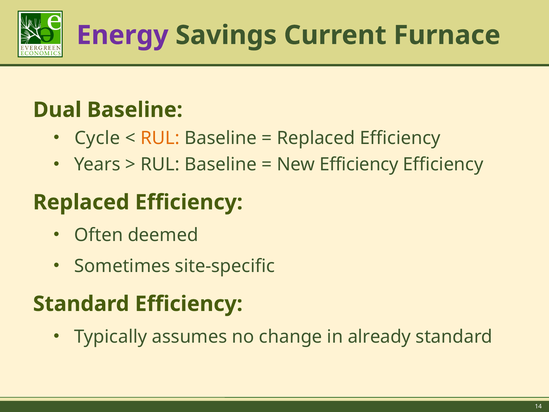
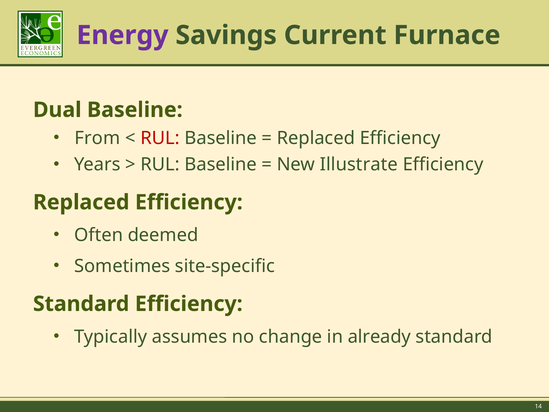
Cycle: Cycle -> From
RUL at (160, 138) colour: orange -> red
New Efficiency: Efficiency -> Illustrate
